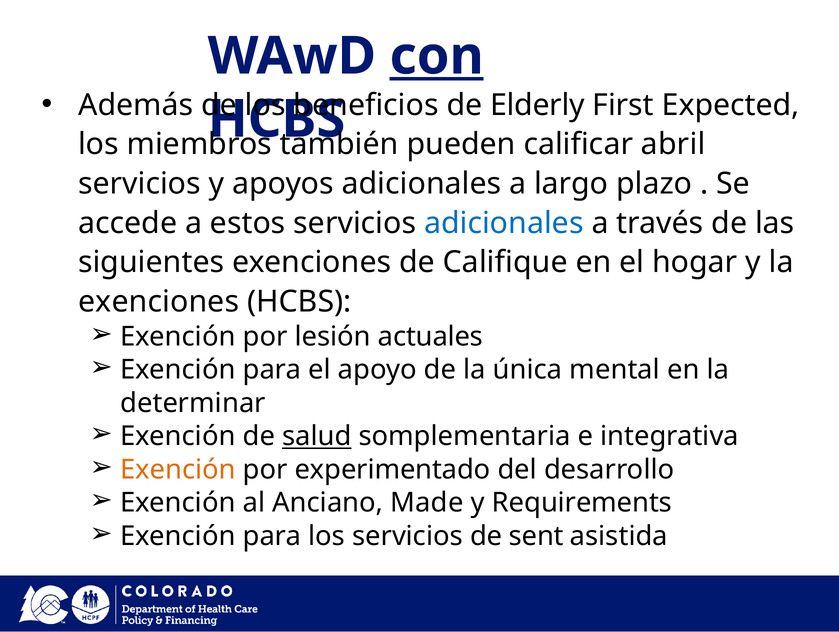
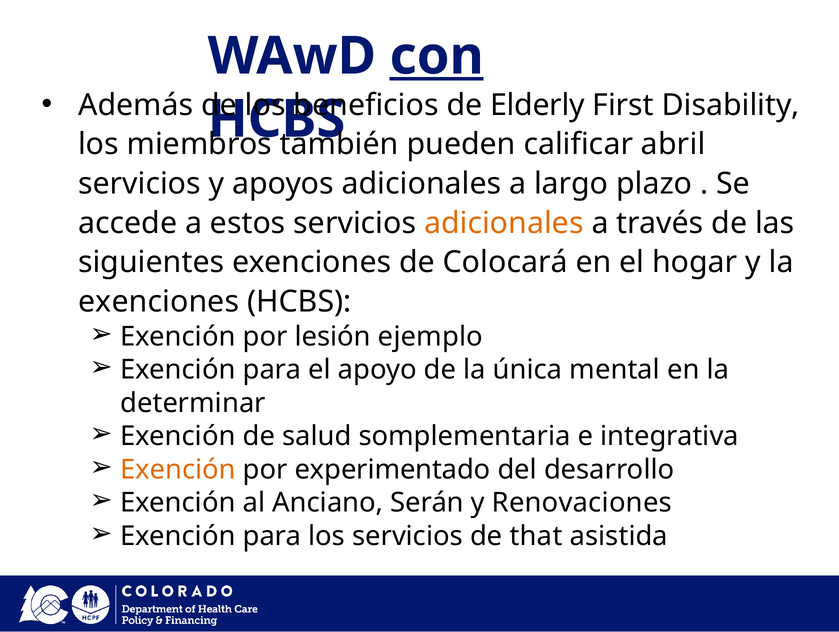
Expected: Expected -> Disability
adicionales at (504, 223) colour: blue -> orange
Califique: Califique -> Colocará
actuales: actuales -> ejemplo
salud underline: present -> none
Made: Made -> Serán
Requirements: Requirements -> Renovaciones
sent: sent -> that
